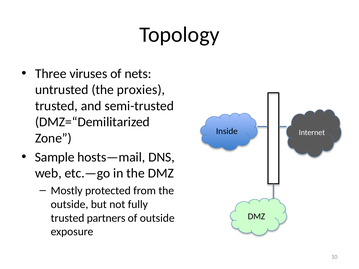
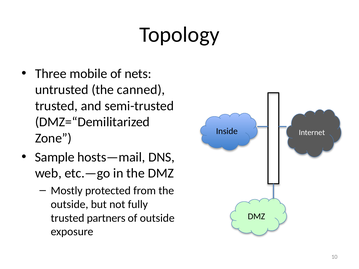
viruses: viruses -> mobile
proxies: proxies -> canned
